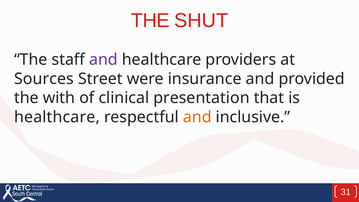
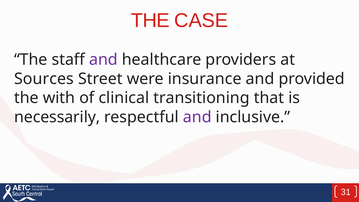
SHUT: SHUT -> CASE
presentation: presentation -> transitioning
healthcare at (57, 117): healthcare -> necessarily
and at (197, 117) colour: orange -> purple
